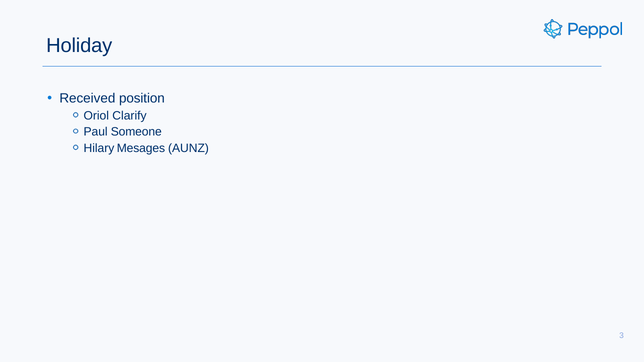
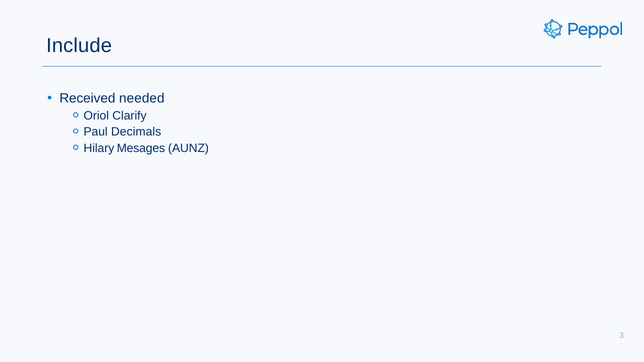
Holiday: Holiday -> Include
position: position -> needed
Someone: Someone -> Decimals
